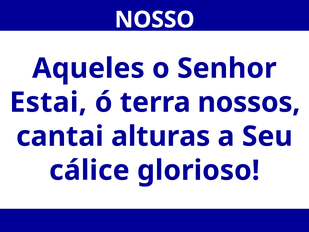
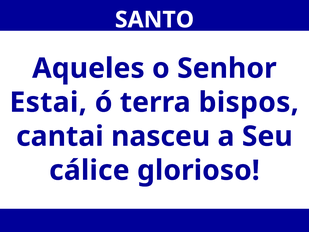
NOSSO: NOSSO -> SANTO
nossos: nossos -> bispos
alturas: alturas -> nasceu
